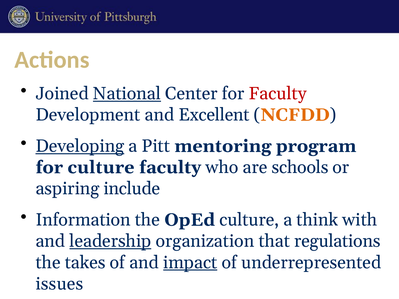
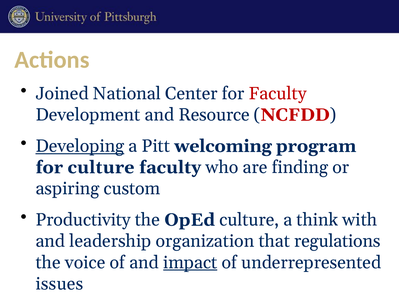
National underline: present -> none
Excellent: Excellent -> Resource
NCFDD colour: orange -> red
mentoring: mentoring -> welcoming
schools: schools -> finding
include: include -> custom
Information: Information -> Productivity
leadership underline: present -> none
takes: takes -> voice
